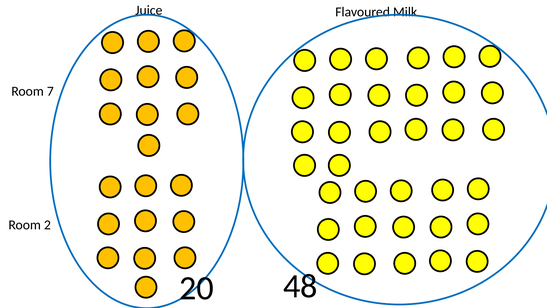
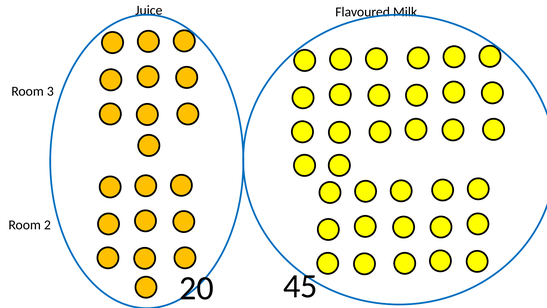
7: 7 -> 3
48: 48 -> 45
